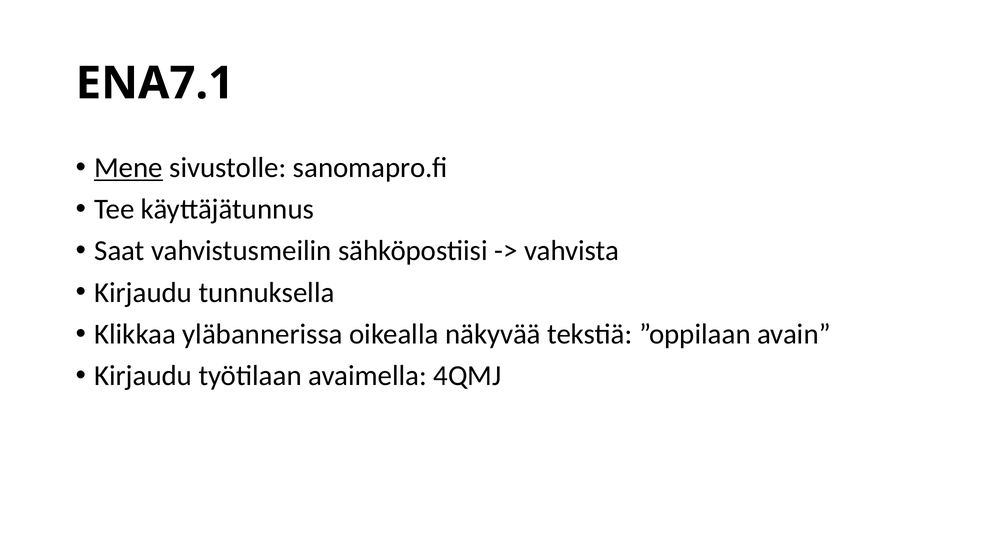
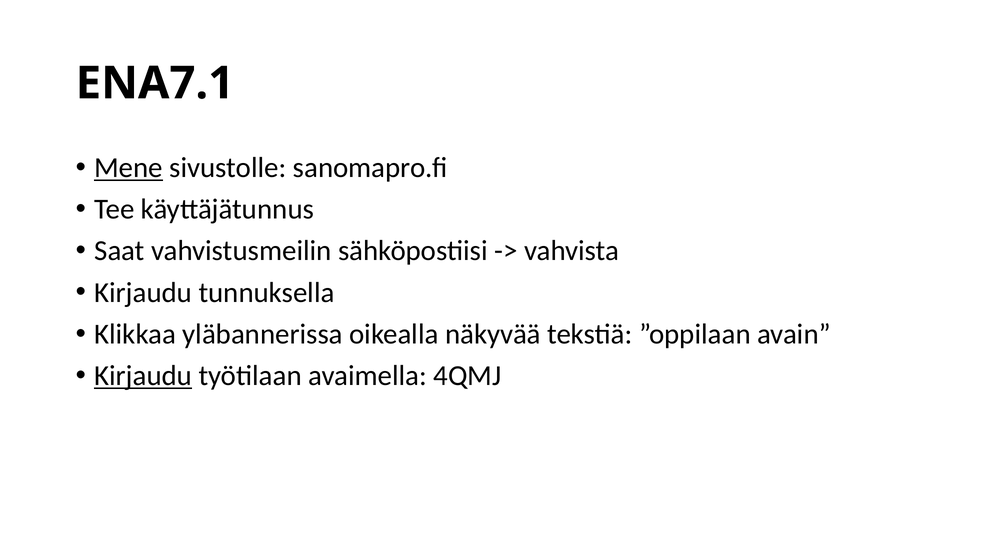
Kirjaudu at (143, 376) underline: none -> present
